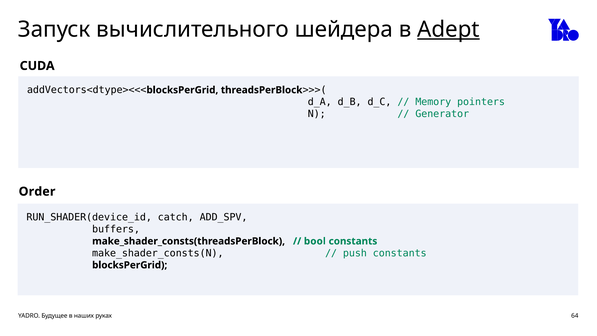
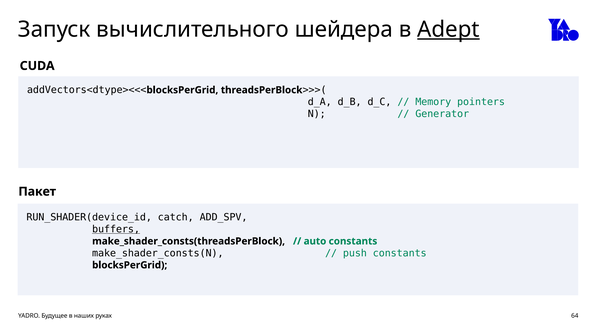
Order: Order -> Пакет
buffers underline: none -> present
bool: bool -> auto
